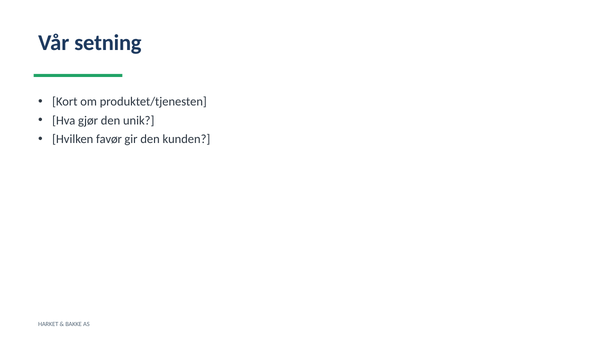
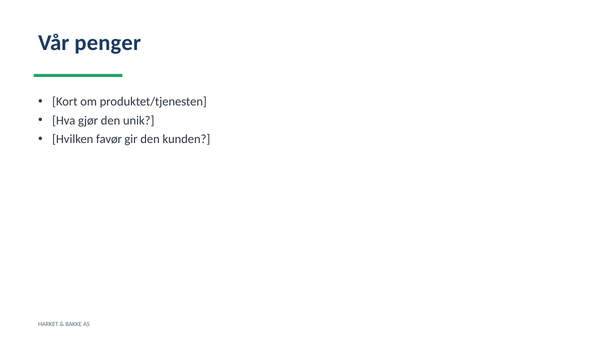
setning: setning -> penger
